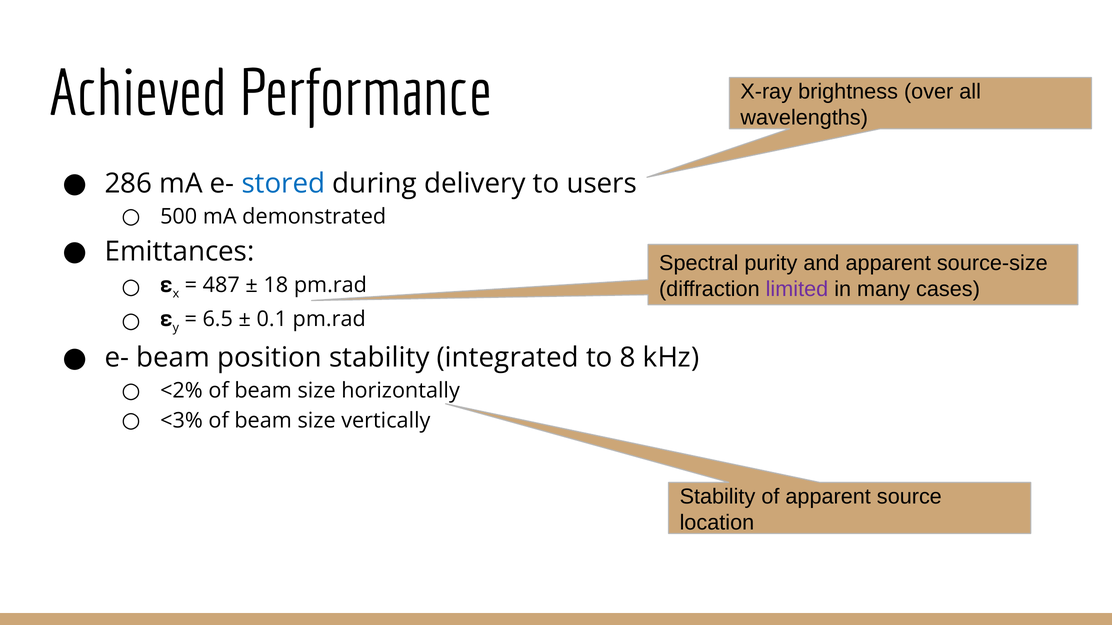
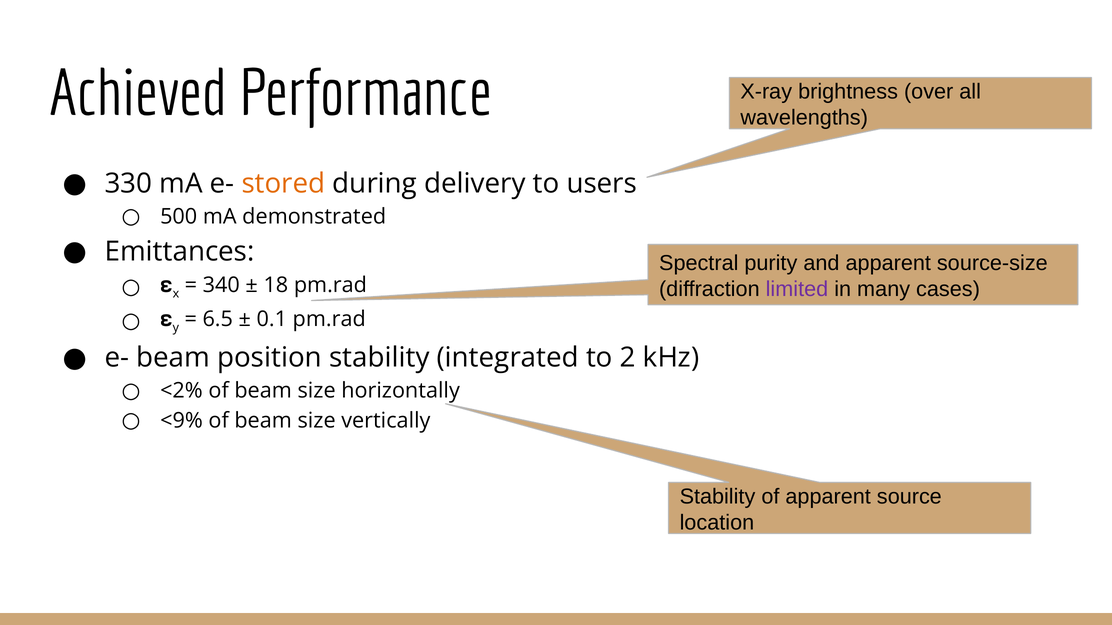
286: 286 -> 330
stored colour: blue -> orange
487: 487 -> 340
8: 8 -> 2
<3%: <3% -> <9%
